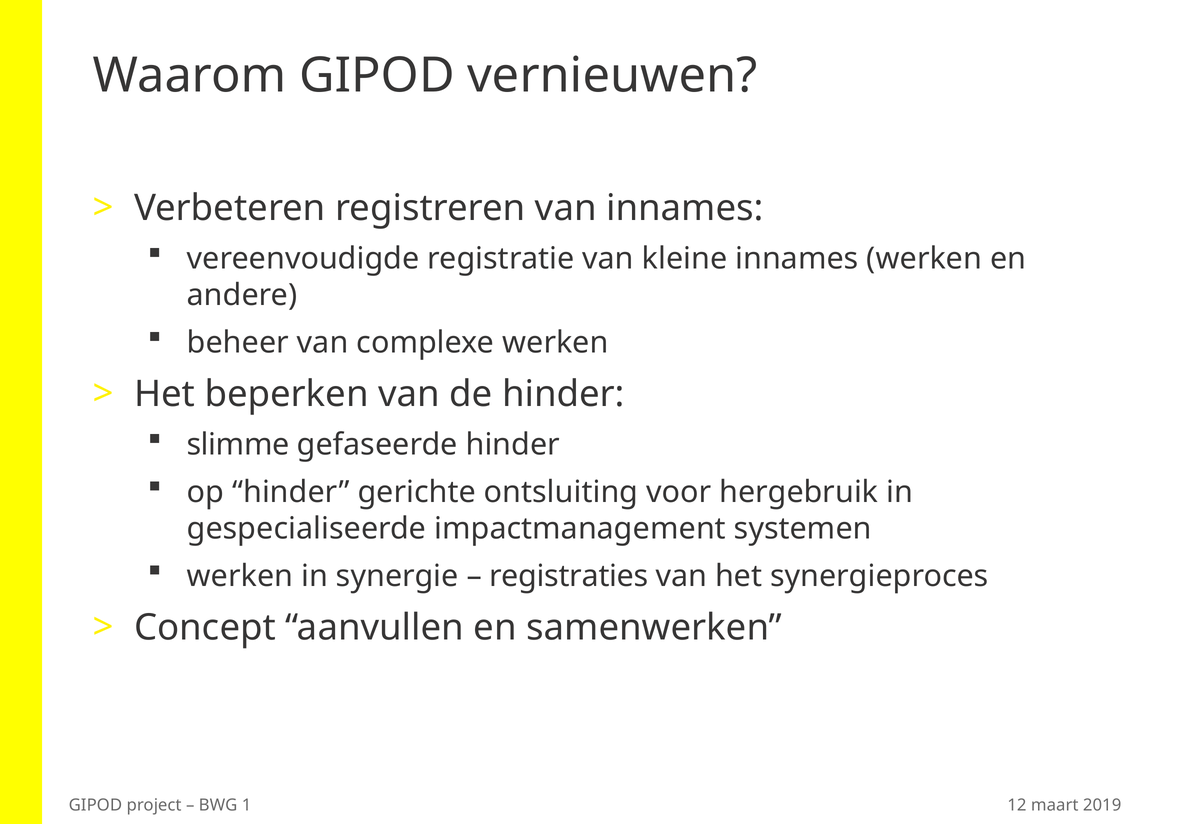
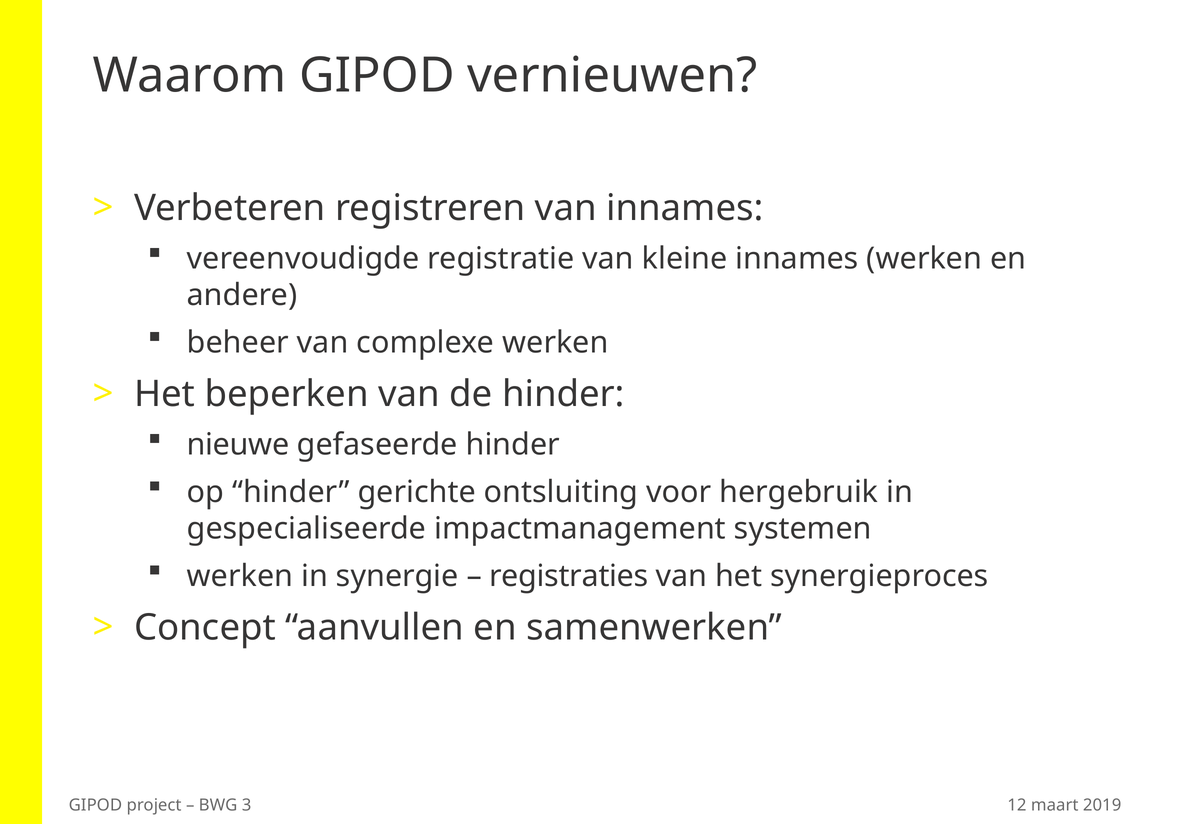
slimme: slimme -> nieuwe
1: 1 -> 3
